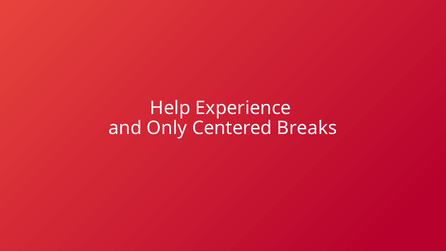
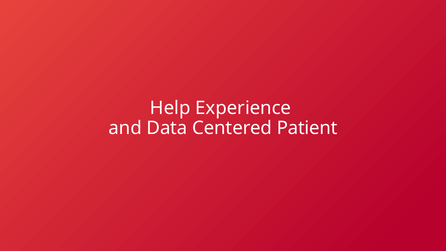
Only: Only -> Data
Breaks: Breaks -> Patient
